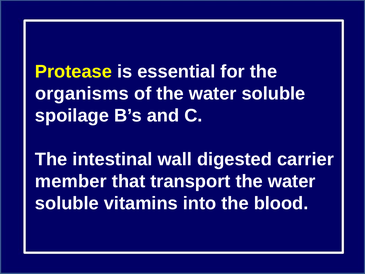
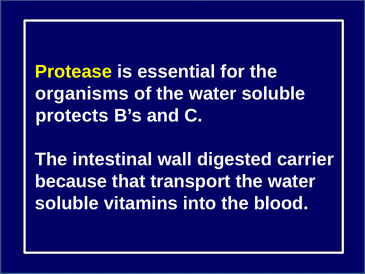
spoilage: spoilage -> protects
member: member -> because
